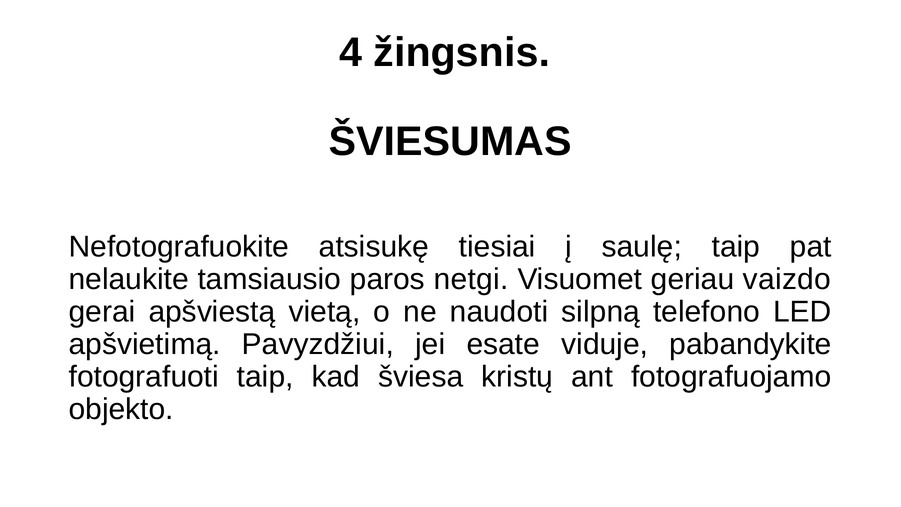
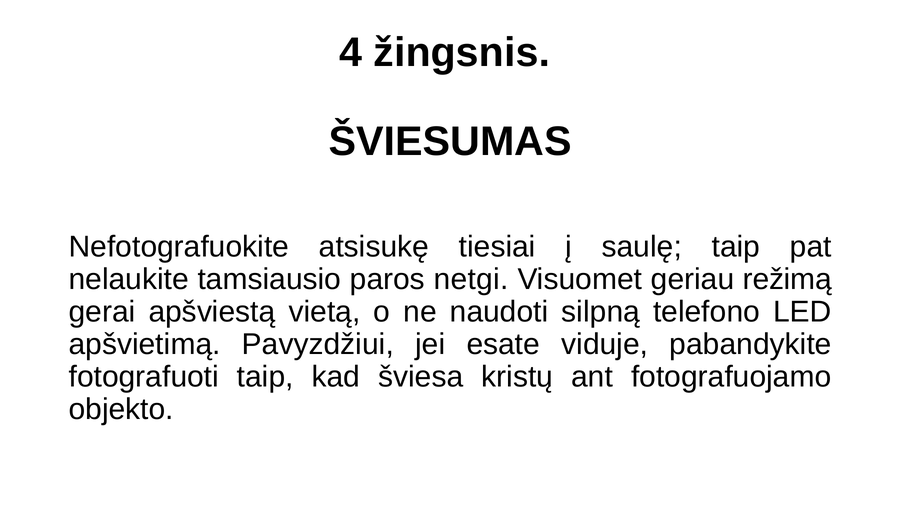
vaizdo: vaizdo -> režimą
